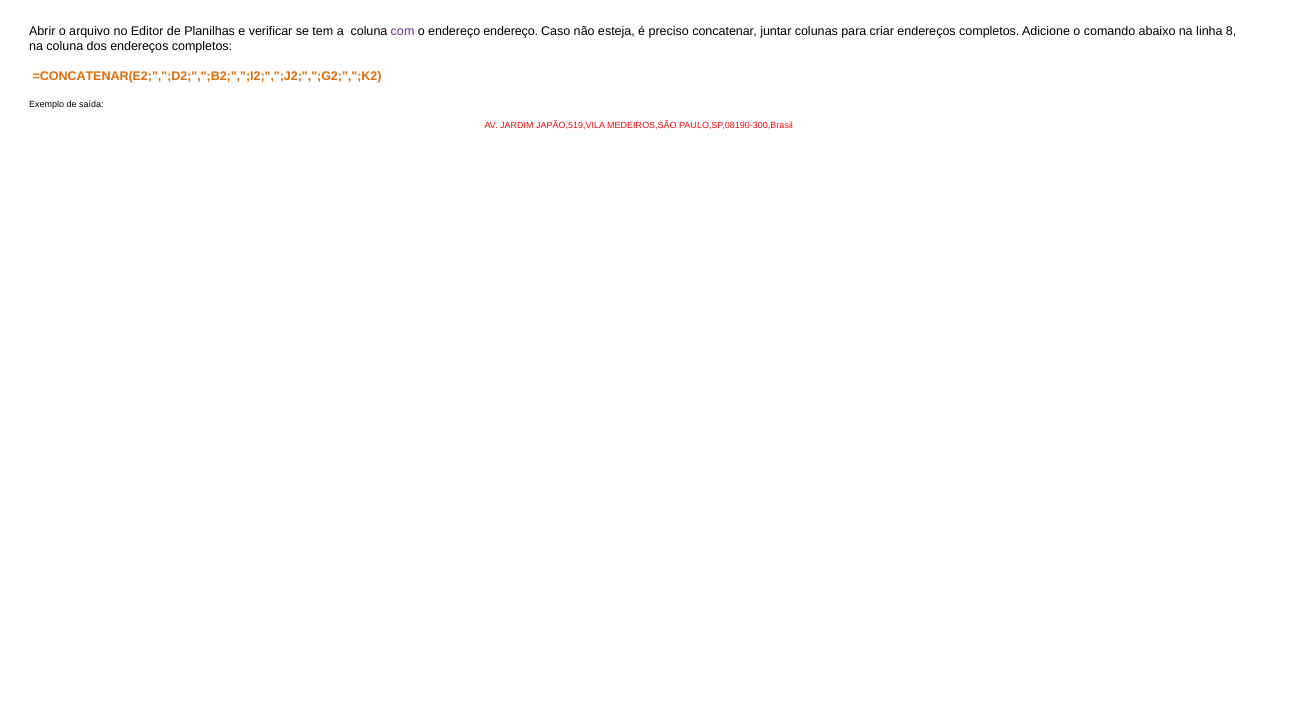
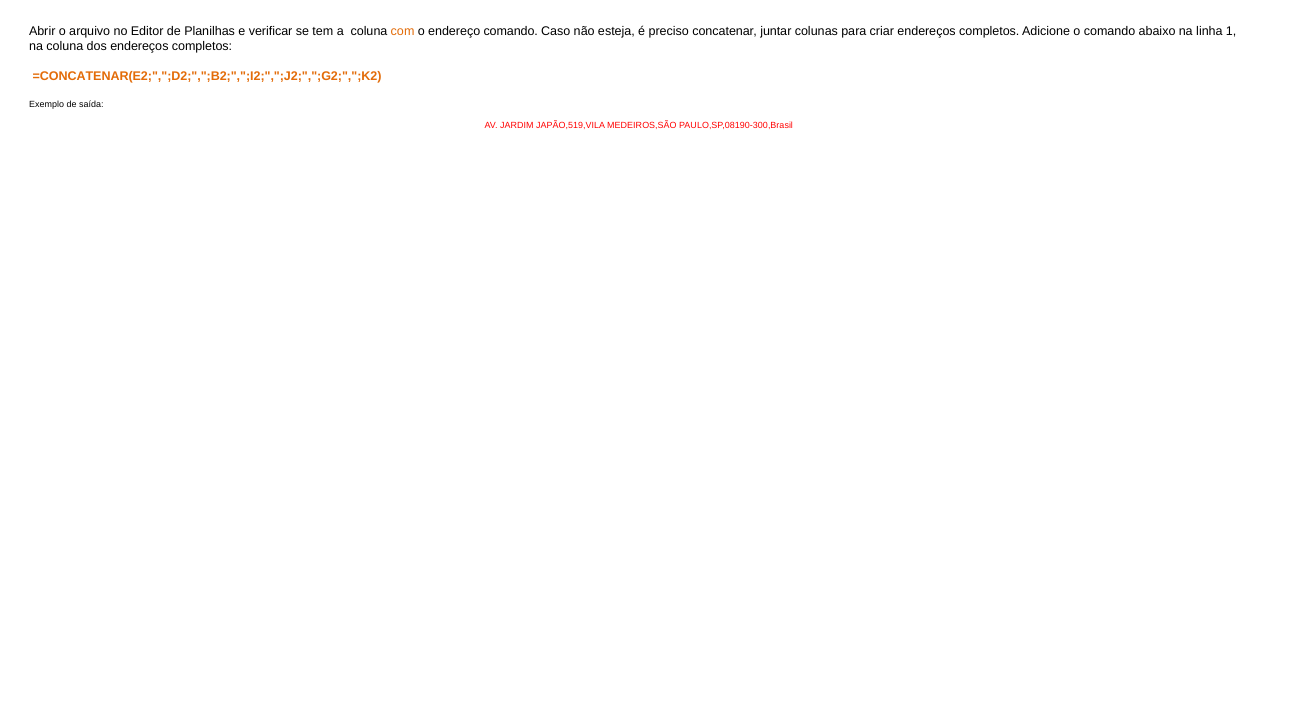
com colour: purple -> orange
endereço endereço: endereço -> comando
8: 8 -> 1
